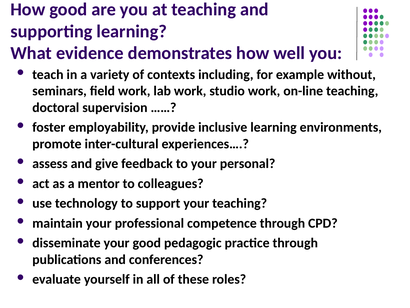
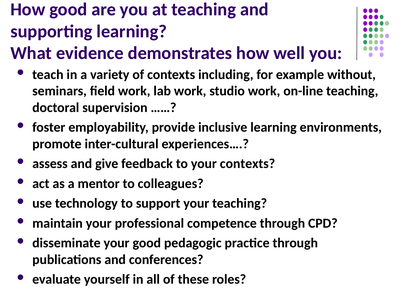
your personal: personal -> contexts
